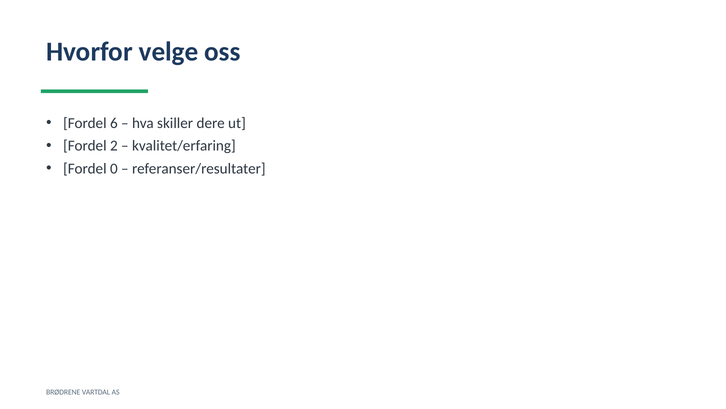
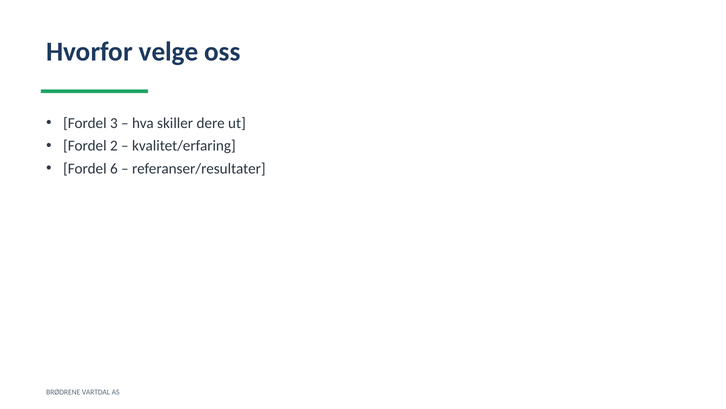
6: 6 -> 3
0: 0 -> 6
